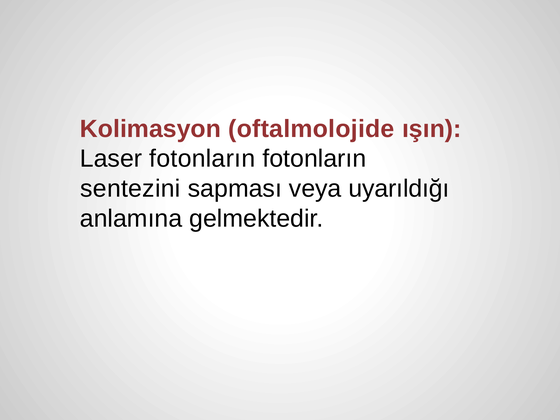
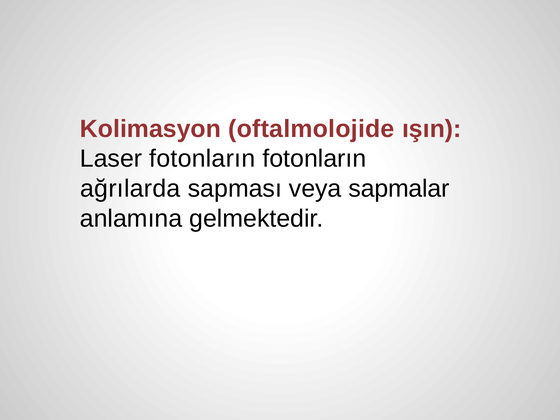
sentezini: sentezini -> ağrılarda
uyarıldığı: uyarıldığı -> sapmalar
